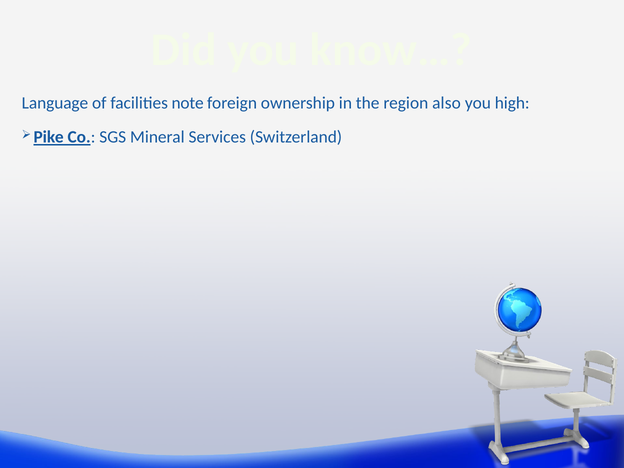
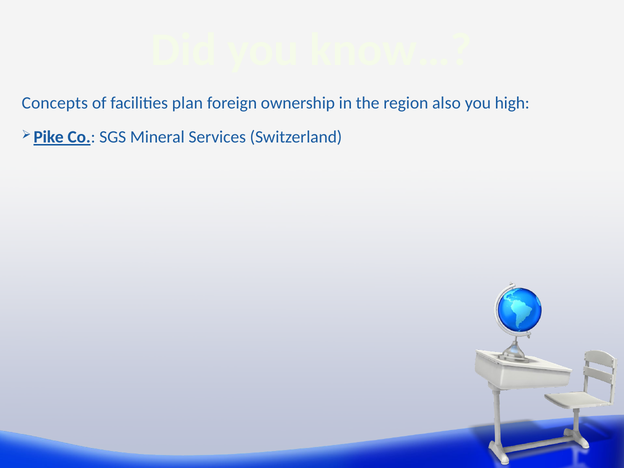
Language: Language -> Concepts
note: note -> plan
